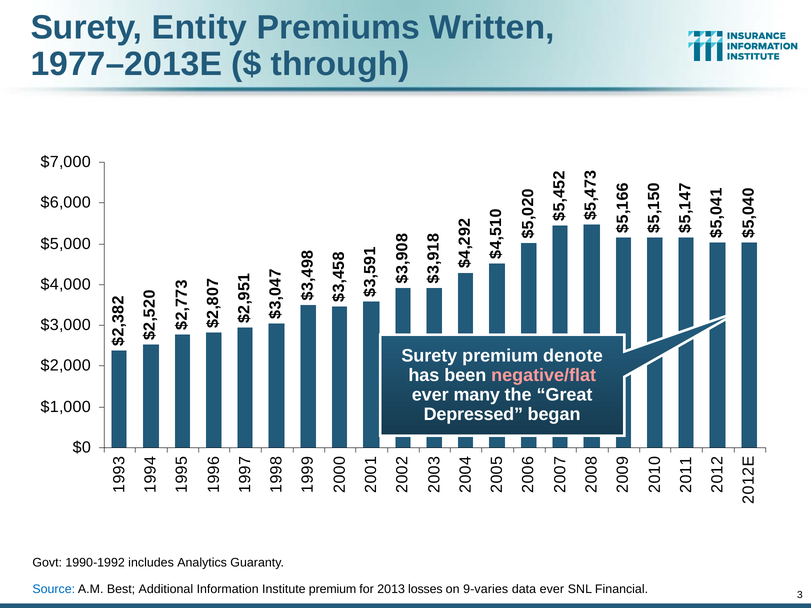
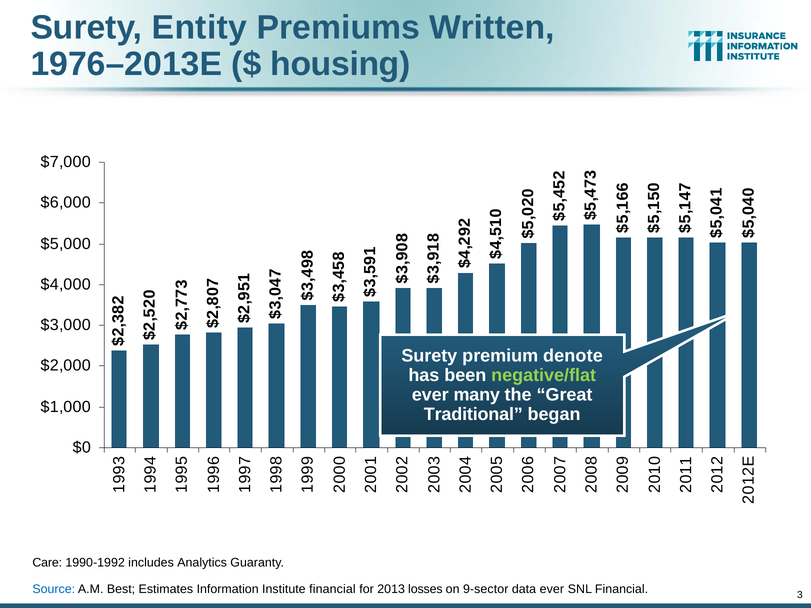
1977–2013E: 1977–2013E -> 1976–2013E
through: through -> housing
negative/flat colour: pink -> light green
Depressed: Depressed -> Traditional
Govt: Govt -> Care
Additional: Additional -> Estimates
Institute premium: premium -> financial
9-varies: 9-varies -> 9-sector
